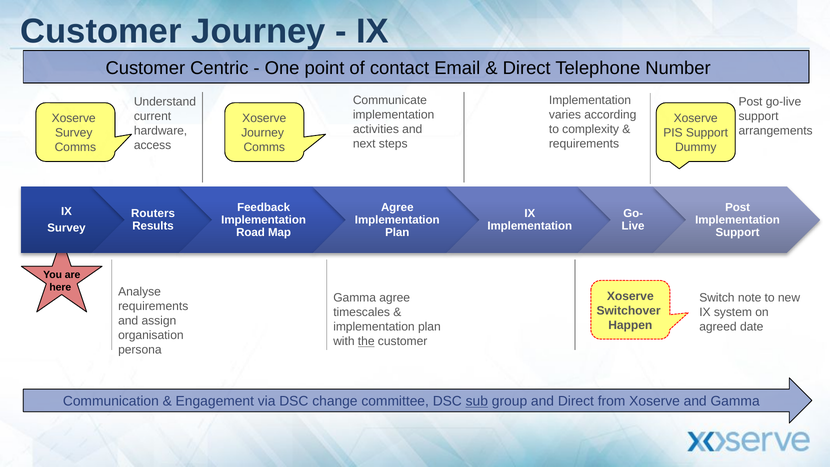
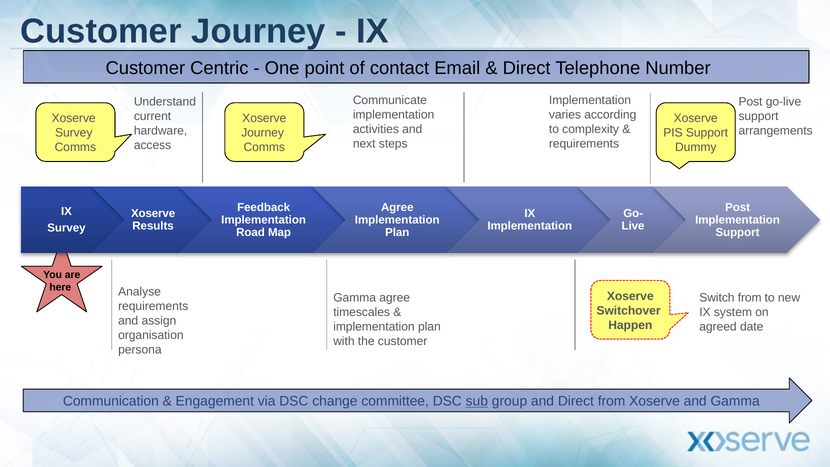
Routers at (153, 213): Routers -> Xoserve
Switch note: note -> from
the underline: present -> none
